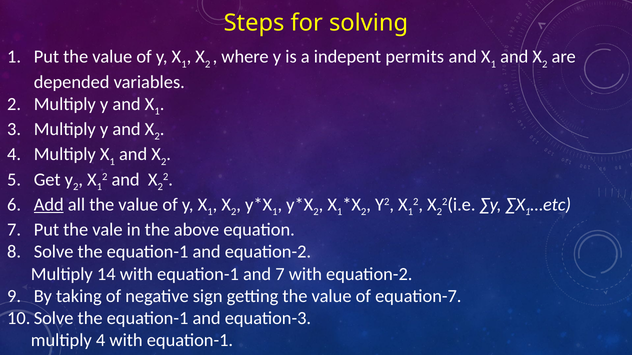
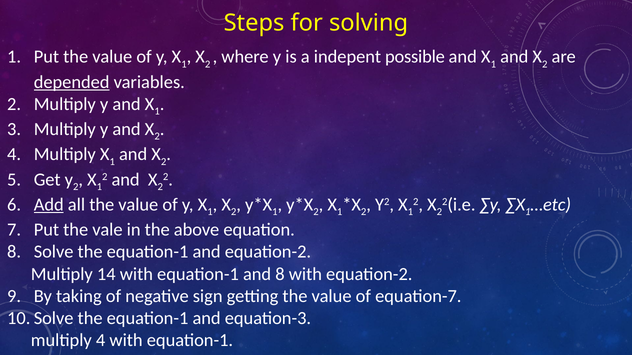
permits: permits -> possible
depended underline: none -> present
and 7: 7 -> 8
